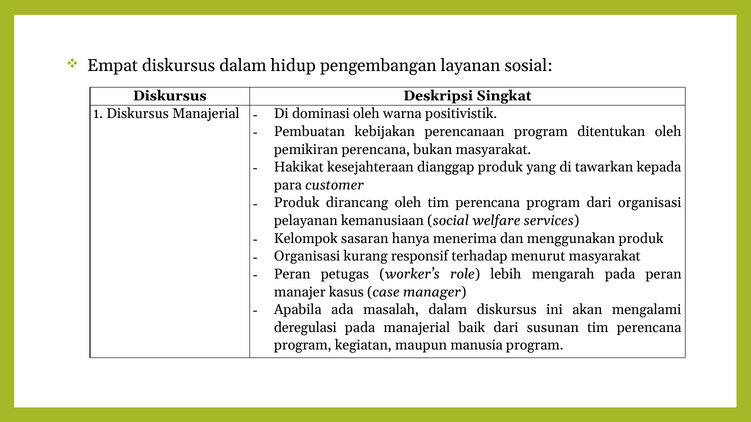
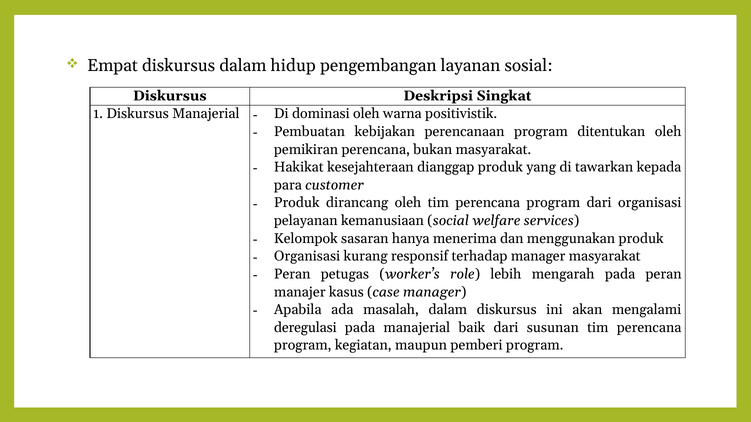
terhadap menurut: menurut -> manager
manusia: manusia -> pemberi
